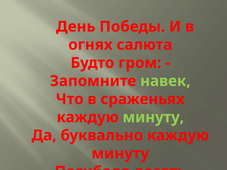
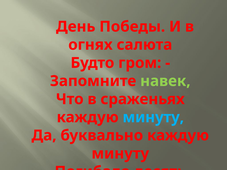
минуту at (153, 117) colour: light green -> light blue
